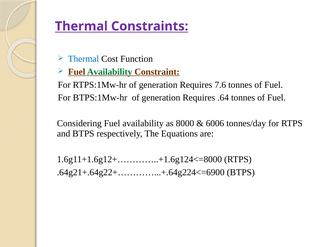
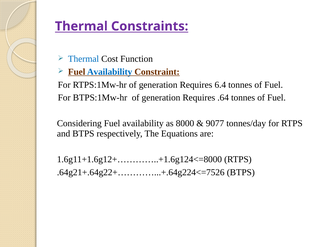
Availability at (110, 72) colour: green -> blue
7.6: 7.6 -> 6.4
6006: 6006 -> 9077
.64g21+.64g22+…………...+.64g224<=6900: .64g21+.64g22+…………...+.64g224<=6900 -> .64g21+.64g22+…………...+.64g224<=7526
